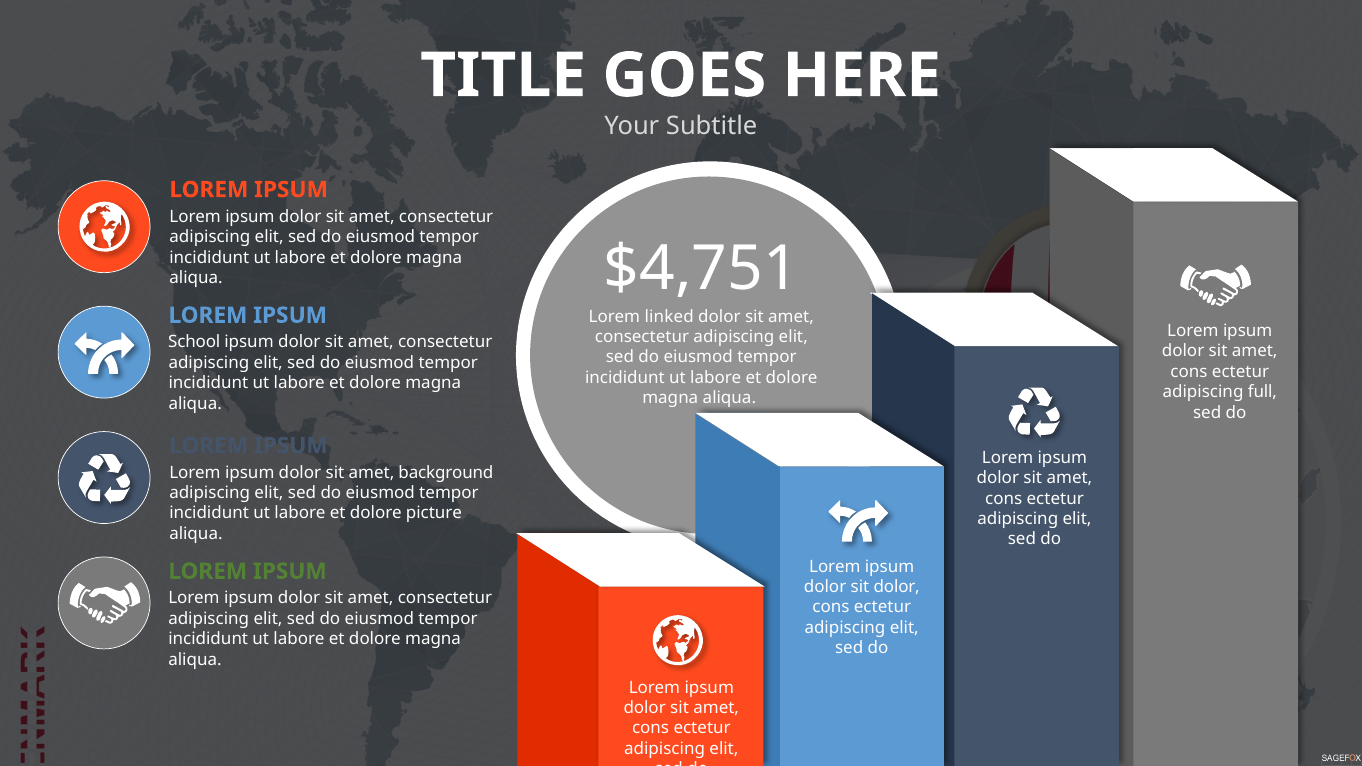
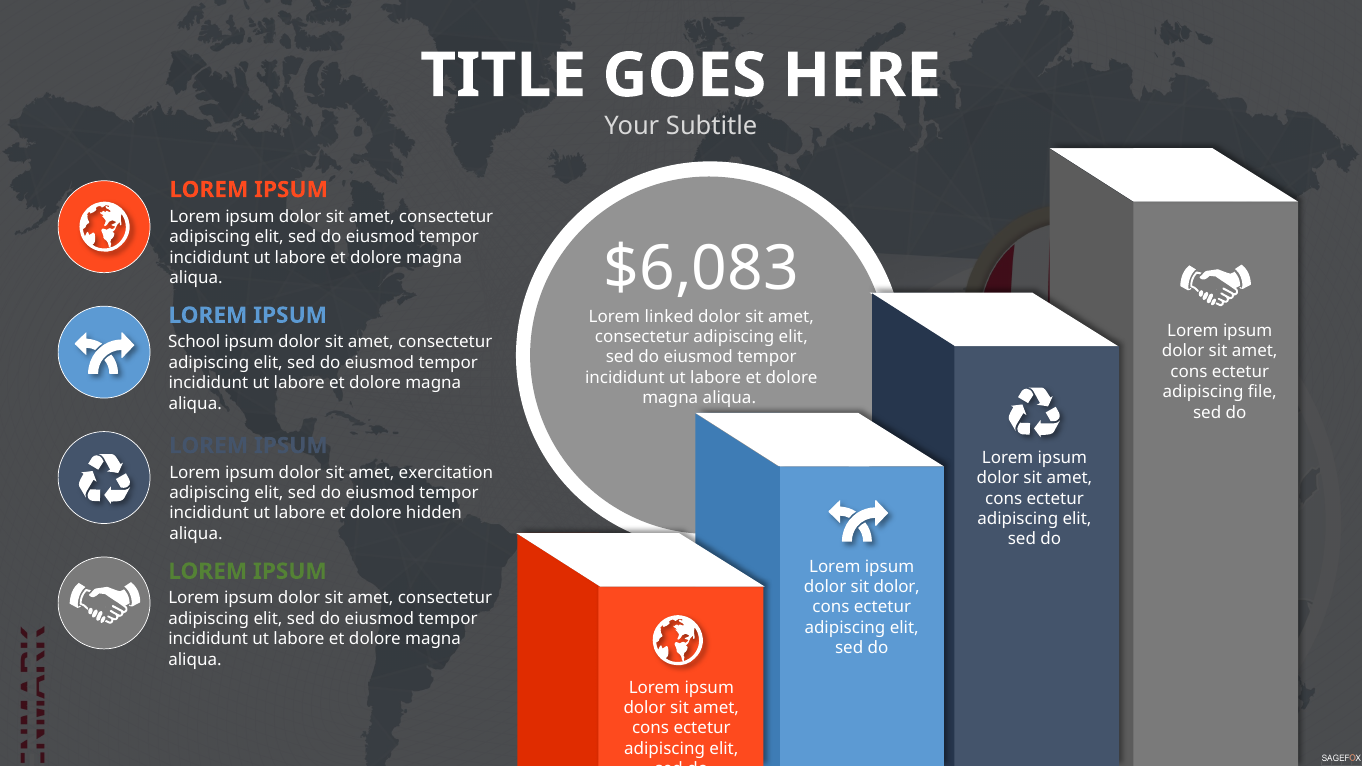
$4,751: $4,751 -> $6,083
full: full -> file
background: background -> exercitation
picture: picture -> hidden
